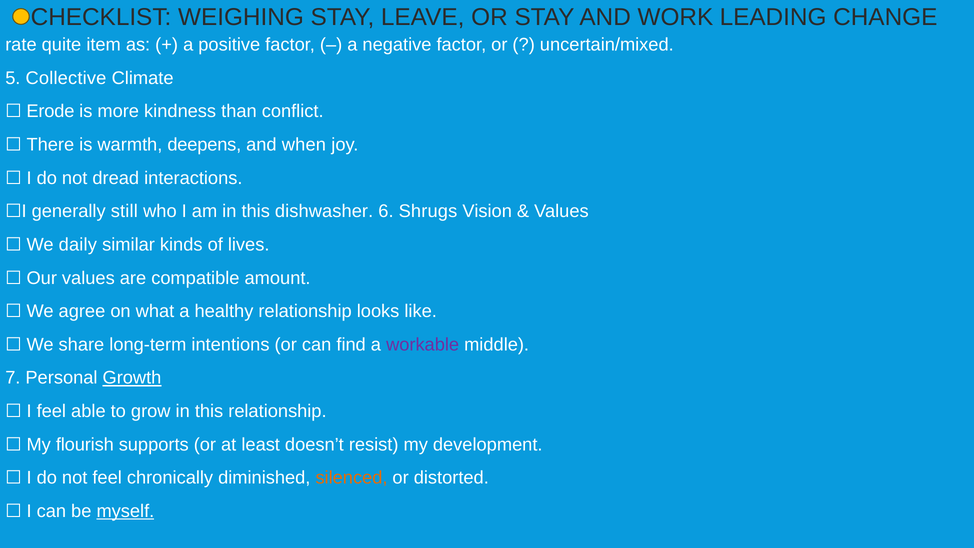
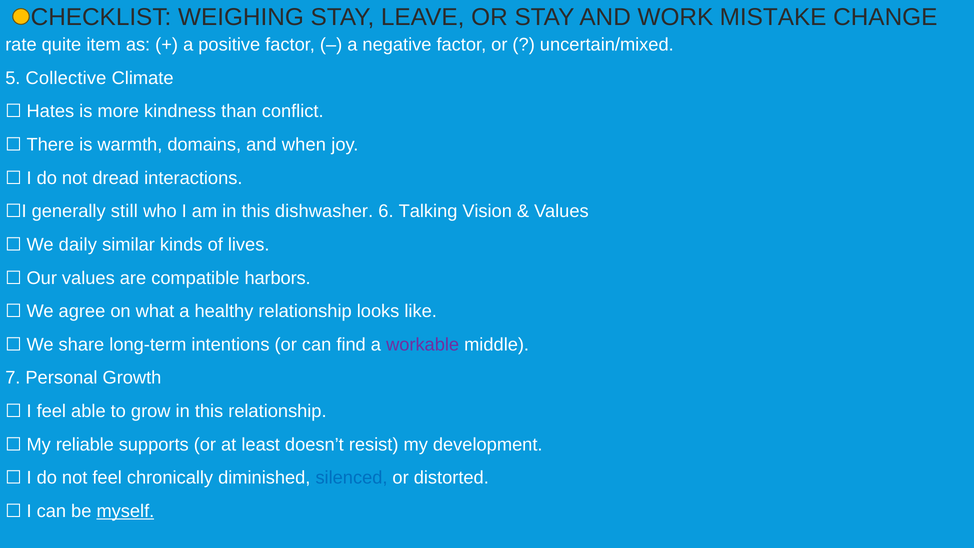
LEADING: LEADING -> MISTAKE
Erode: Erode -> Hates
deepens: deepens -> domains
Shrugs: Shrugs -> Talking
amount: amount -> harbors
Growth underline: present -> none
flourish: flourish -> reliable
silenced colour: orange -> blue
